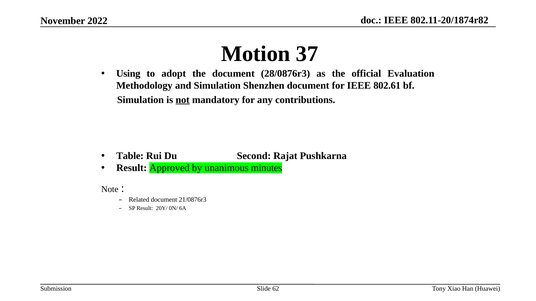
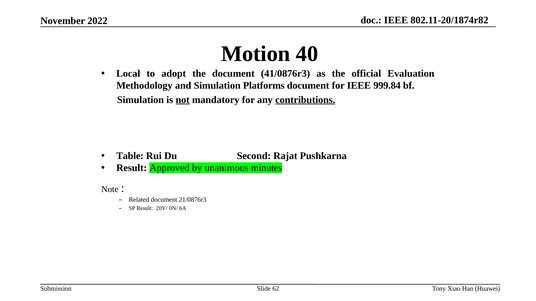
37: 37 -> 40
Using: Using -> Local
28/0876r3: 28/0876r3 -> 41/0876r3
Shenzhen: Shenzhen -> Platforms
802.61: 802.61 -> 999.84
contributions underline: none -> present
